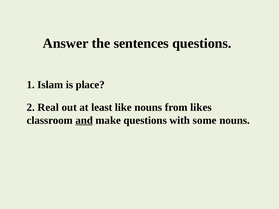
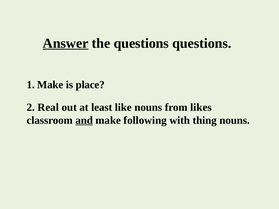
Answer underline: none -> present
the sentences: sentences -> questions
1 Islam: Islam -> Make
make questions: questions -> following
some: some -> thing
